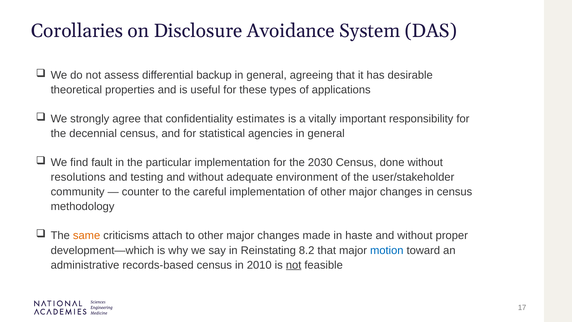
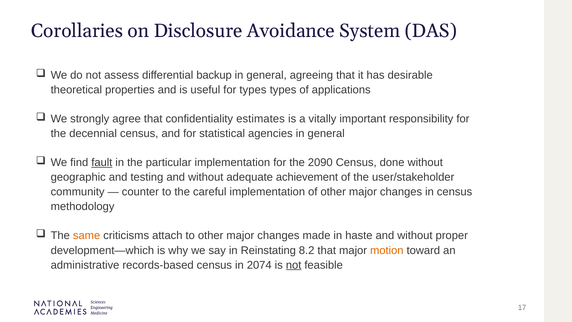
for these: these -> types
fault underline: none -> present
2030: 2030 -> 2090
resolutions: resolutions -> geographic
environment: environment -> achievement
motion colour: blue -> orange
2010: 2010 -> 2074
